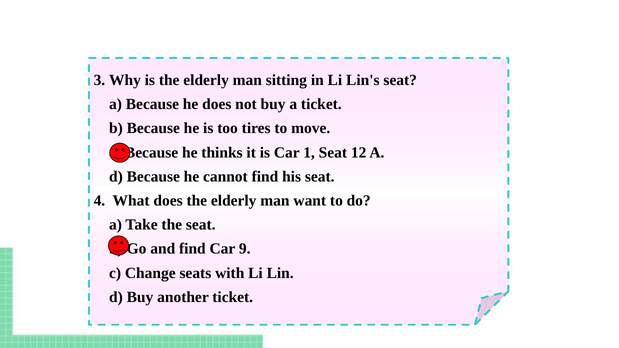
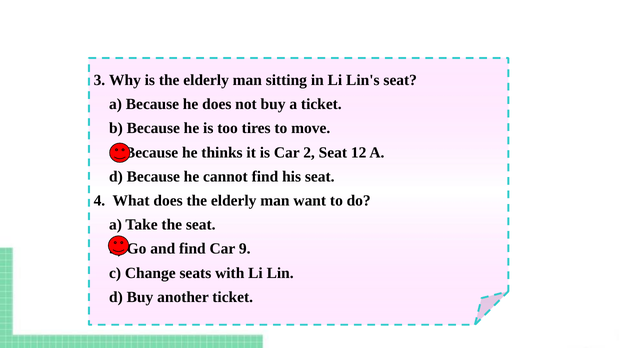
1: 1 -> 2
